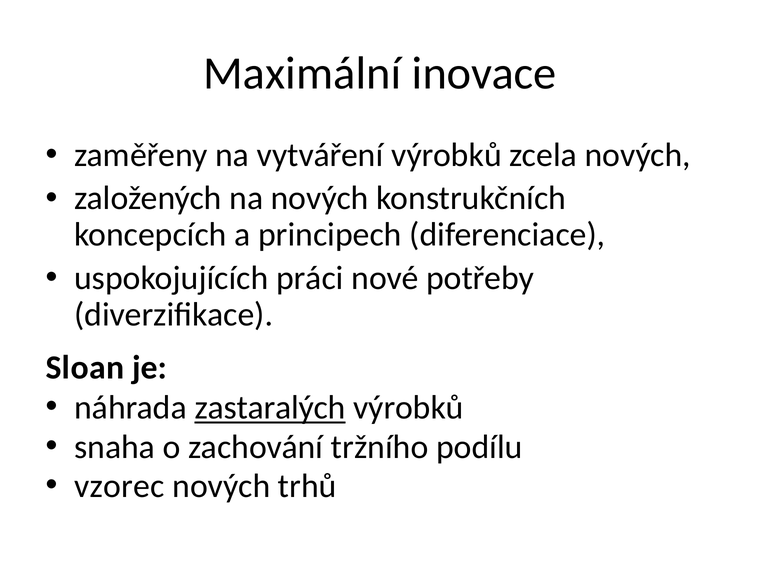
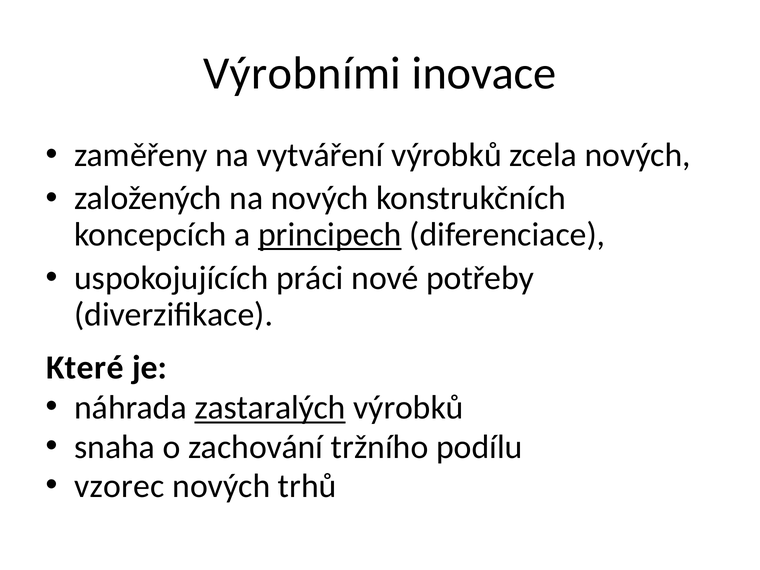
Maximální: Maximální -> Výrobními
principech underline: none -> present
Sloan: Sloan -> Které
